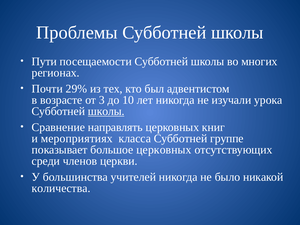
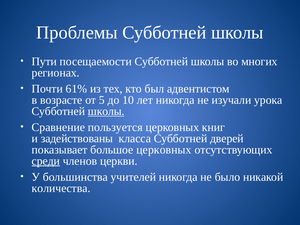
29%: 29% -> 61%
3: 3 -> 5
направлять: направлять -> пользуется
мероприятиях: мероприятиях -> задействованы
группе: группе -> дверей
среди underline: none -> present
